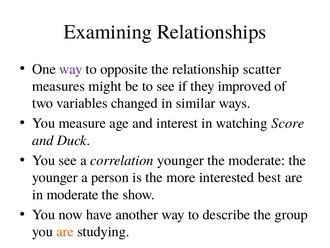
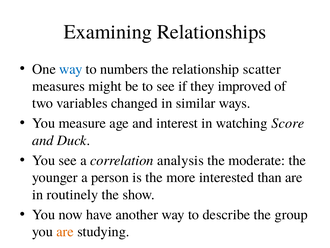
way at (71, 69) colour: purple -> blue
opposite: opposite -> numbers
correlation younger: younger -> analysis
best: best -> than
in moderate: moderate -> routinely
